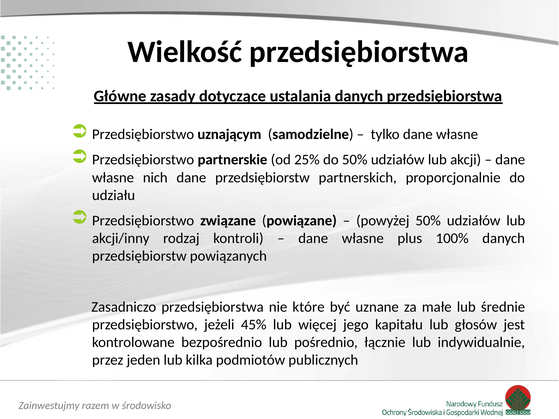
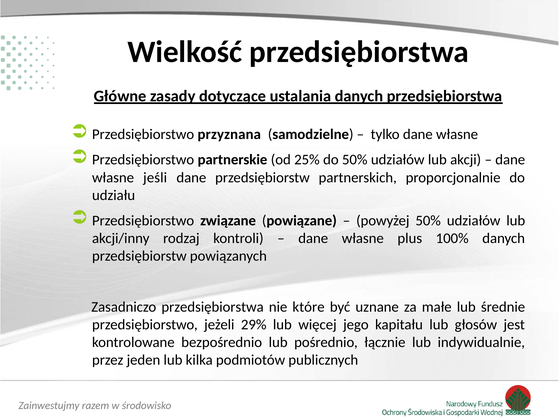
uznającym: uznającym -> przyznana
nich: nich -> jeśli
45%: 45% -> 29%
